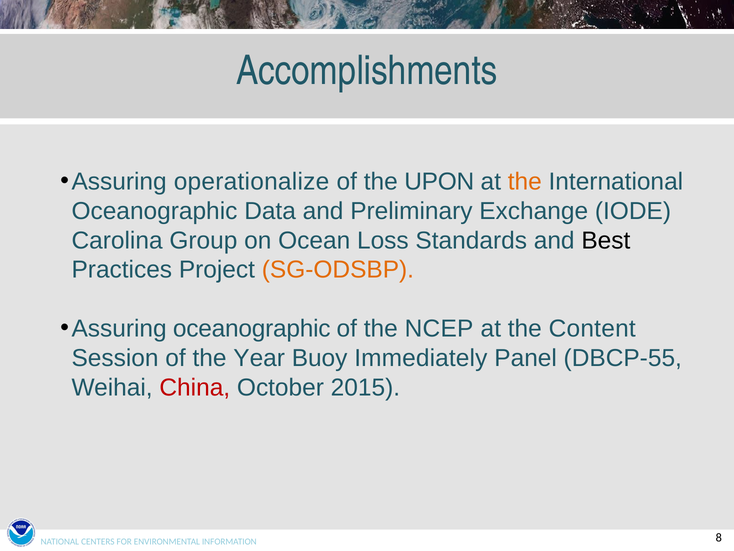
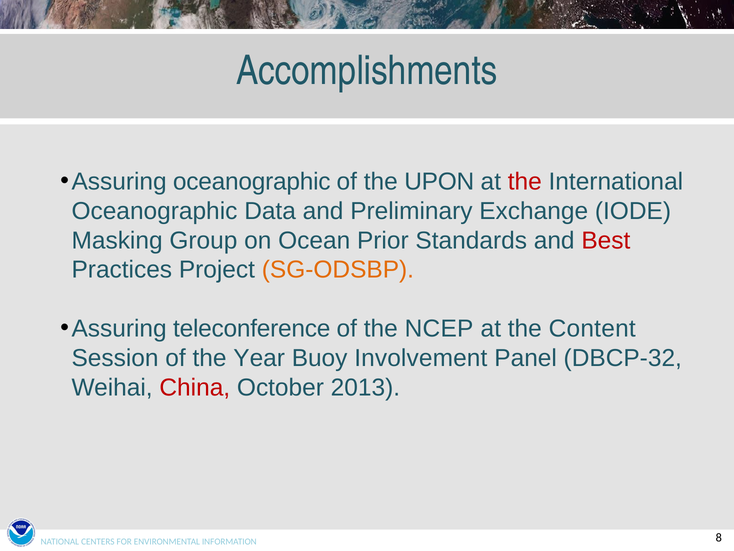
Assuring operationalize: operationalize -> oceanographic
the at (525, 182) colour: orange -> red
Carolina: Carolina -> Masking
Loss: Loss -> Prior
Best colour: black -> red
Assuring oceanographic: oceanographic -> teleconference
Immediately: Immediately -> Involvement
DBCP-55: DBCP-55 -> DBCP-32
2015: 2015 -> 2013
